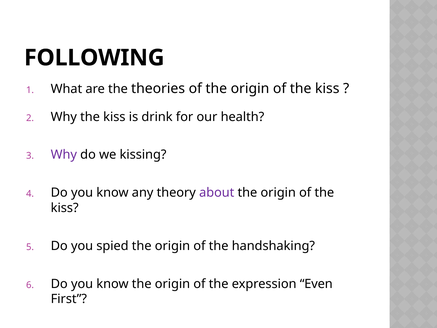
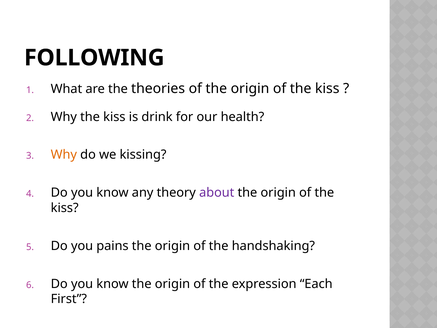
Why at (64, 155) colour: purple -> orange
spied: spied -> pains
Even: Even -> Each
